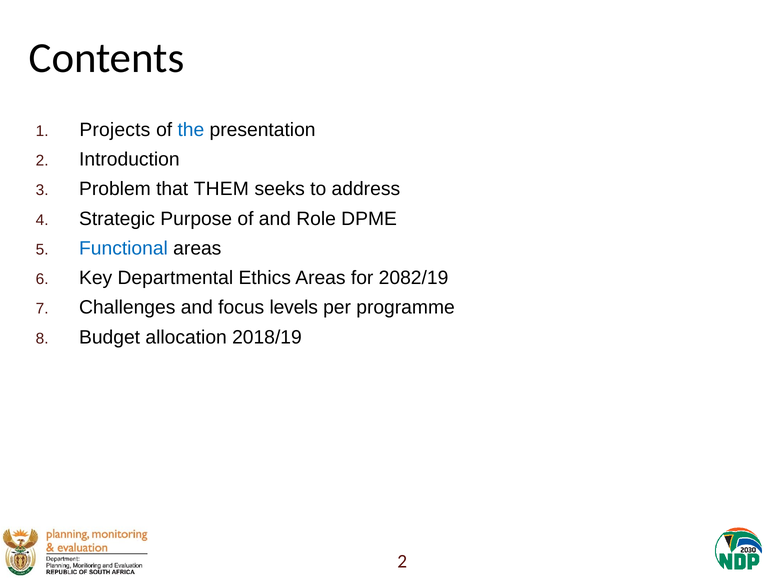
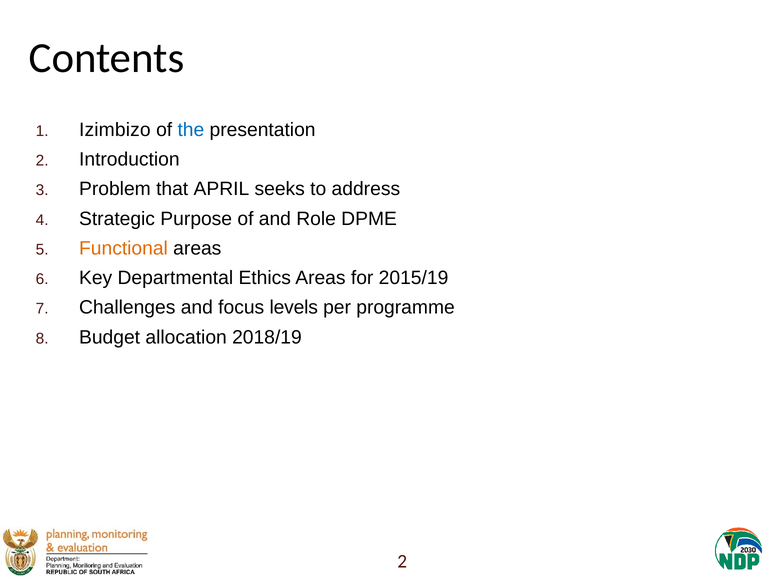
Projects: Projects -> Izimbizo
THEM: THEM -> APRIL
Functional colour: blue -> orange
2082/19: 2082/19 -> 2015/19
